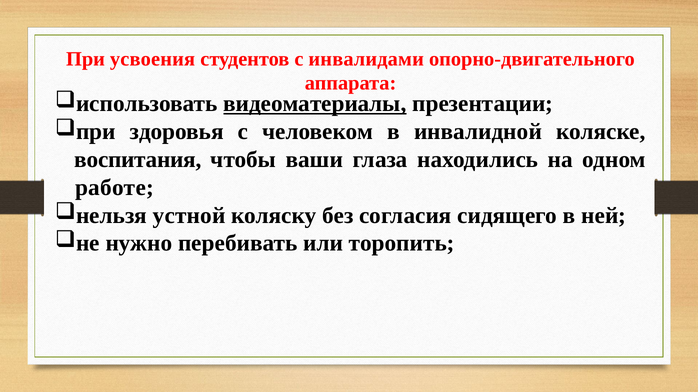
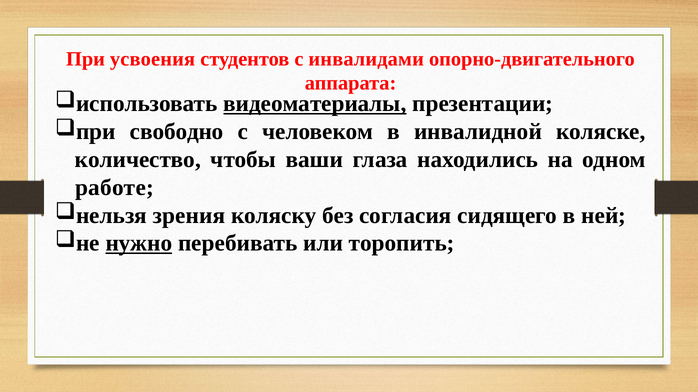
здоровья: здоровья -> свободно
воспитания: воспитания -> количество
устной: устной -> зрения
нужно underline: none -> present
